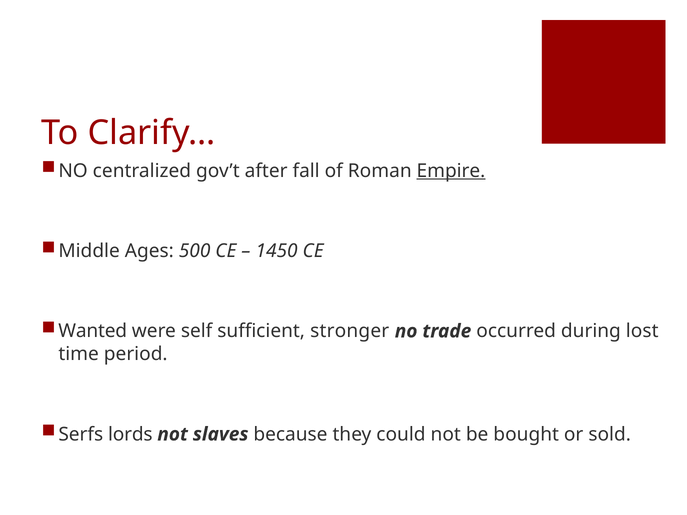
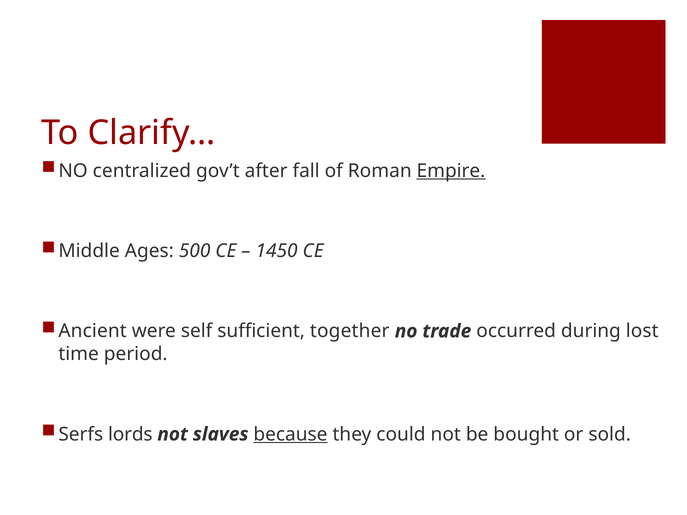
Wanted: Wanted -> Ancient
stronger: stronger -> together
because underline: none -> present
